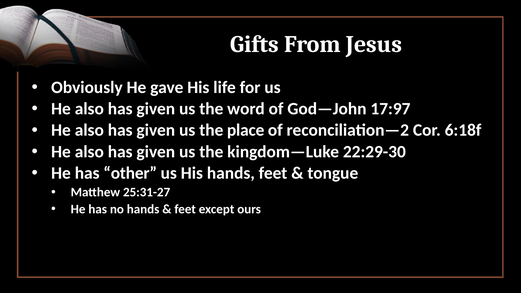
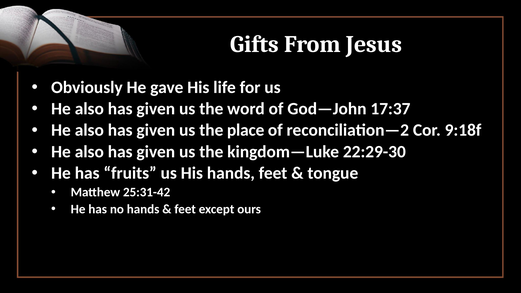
17:97: 17:97 -> 17:37
6:18f: 6:18f -> 9:18f
other: other -> fruits
25:31-27: 25:31-27 -> 25:31-42
